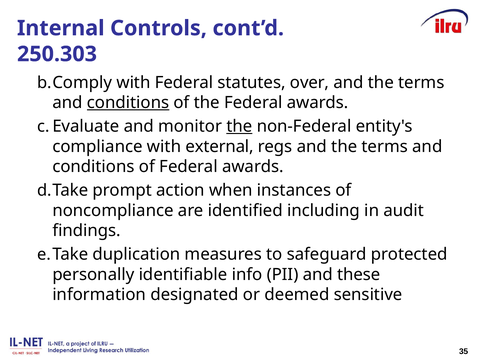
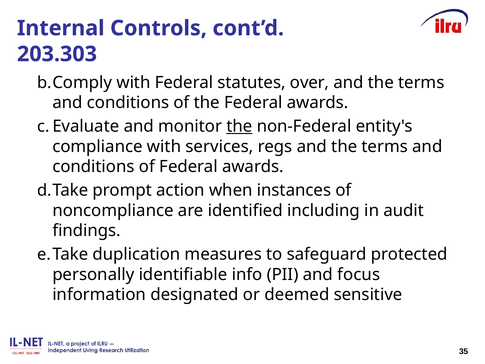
250.303: 250.303 -> 203.303
conditions at (128, 103) underline: present -> none
external: external -> services
these: these -> focus
